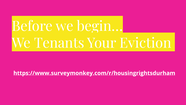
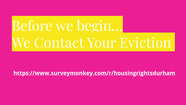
Tenants: Tenants -> Contact
